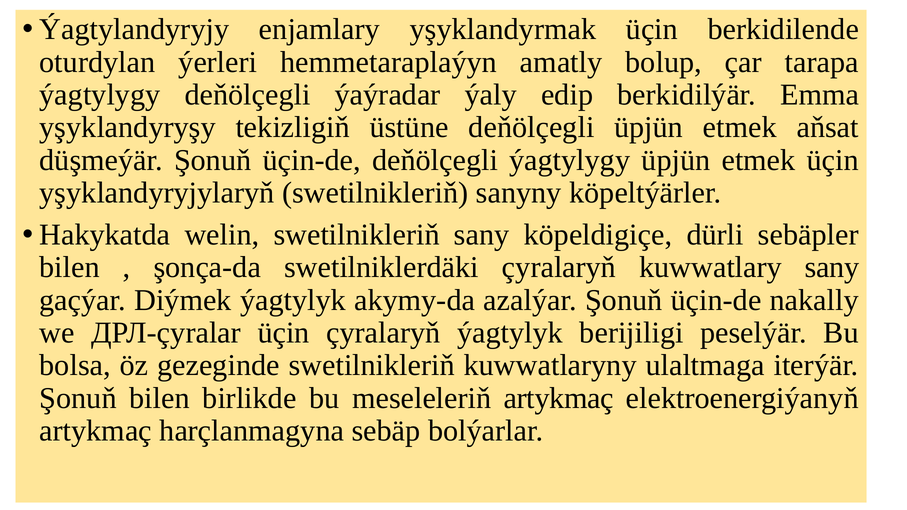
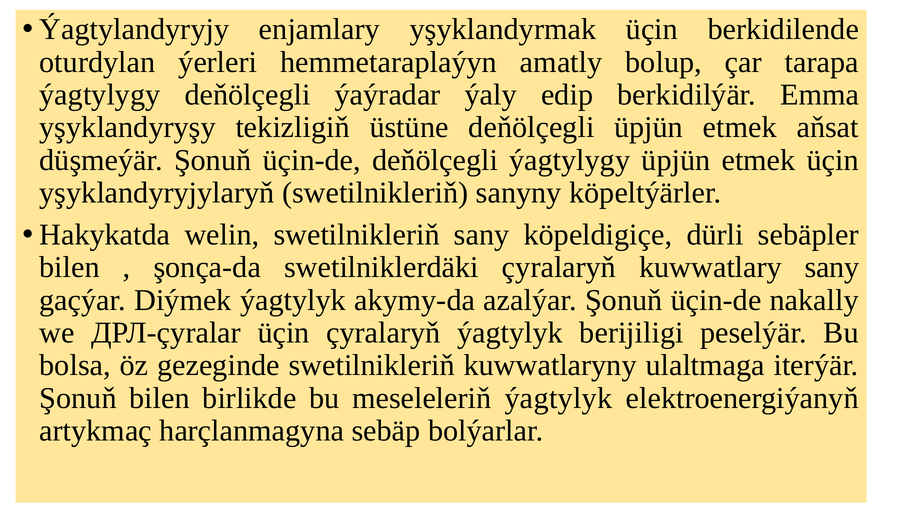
meseleleriň artykmaç: artykmaç -> ýagtylyk
